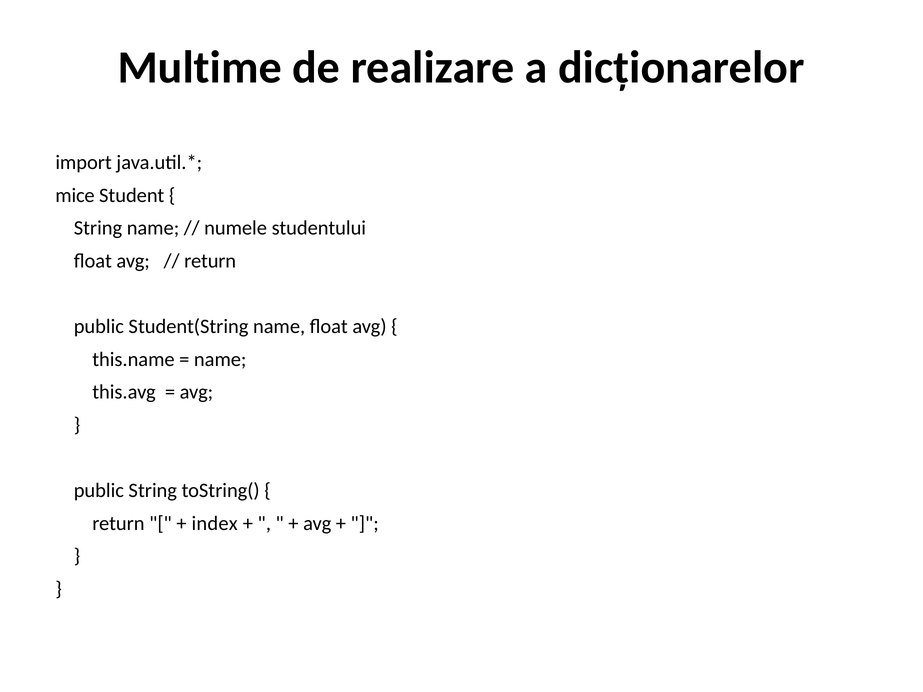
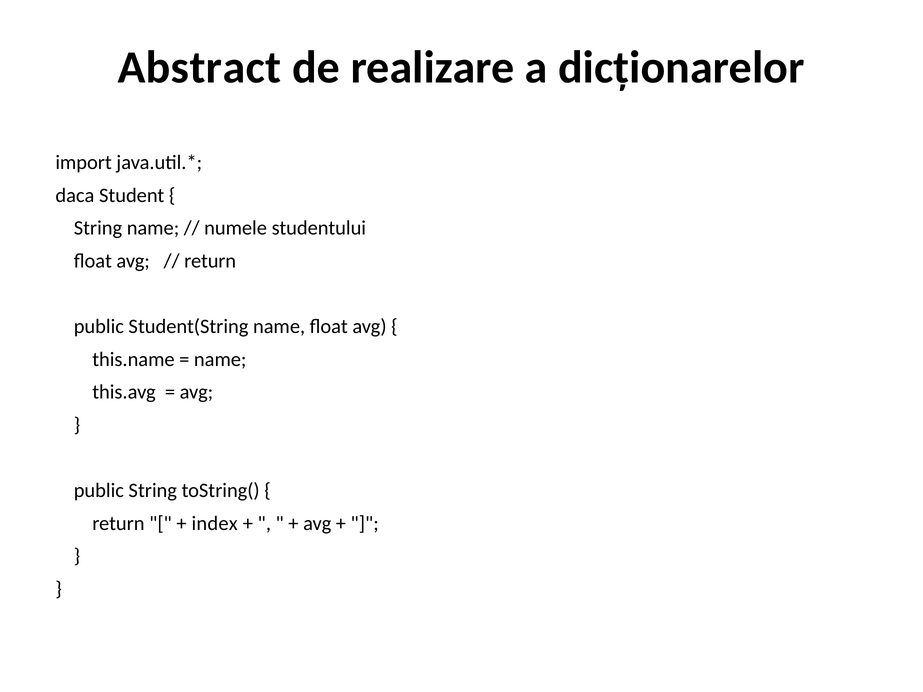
Multime: Multime -> Abstract
mice: mice -> daca
